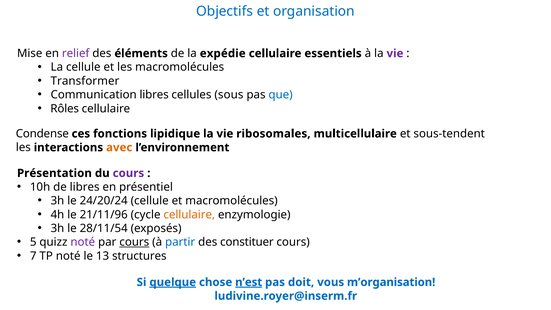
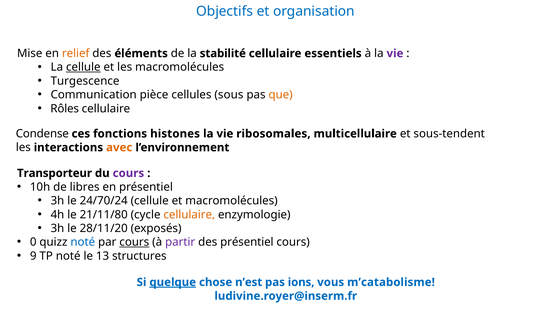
relief colour: purple -> orange
expédie: expédie -> stabilité
cellule at (83, 67) underline: none -> present
Transformer: Transformer -> Turgescence
Communication libres: libres -> pièce
que colour: blue -> orange
lipidique: lipidique -> histones
Présentation: Présentation -> Transporteur
24/20/24: 24/20/24 -> 24/70/24
21/11/96: 21/11/96 -> 21/11/80
28/11/54: 28/11/54 -> 28/11/20
5: 5 -> 0
noté at (83, 242) colour: purple -> blue
partir colour: blue -> purple
des constituer: constituer -> présentiel
7: 7 -> 9
n’est underline: present -> none
doit: doit -> ions
m’organisation: m’organisation -> m’catabolisme
